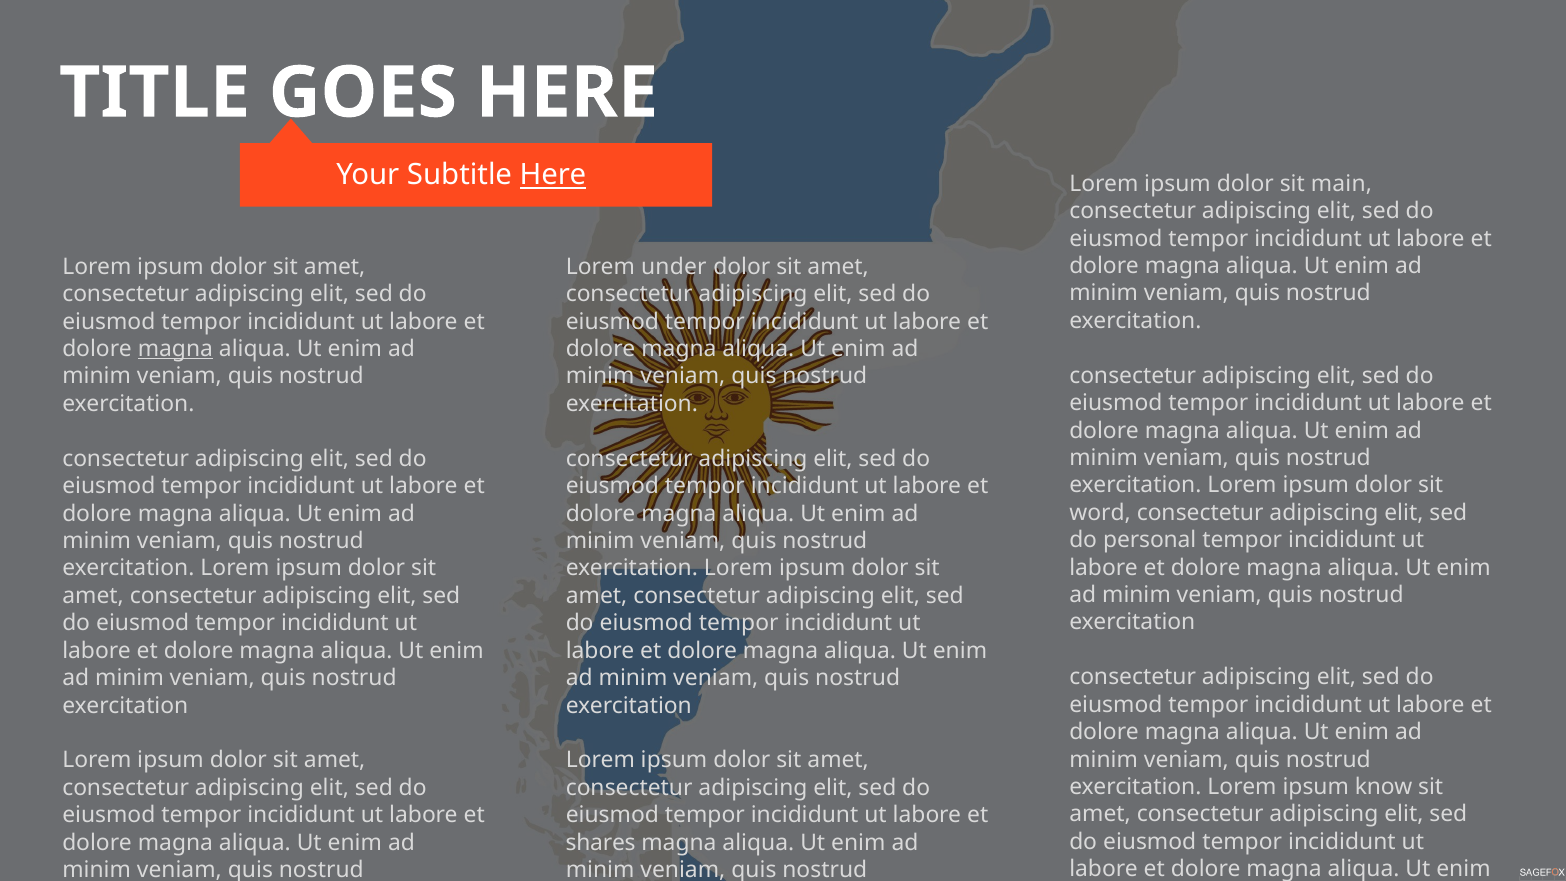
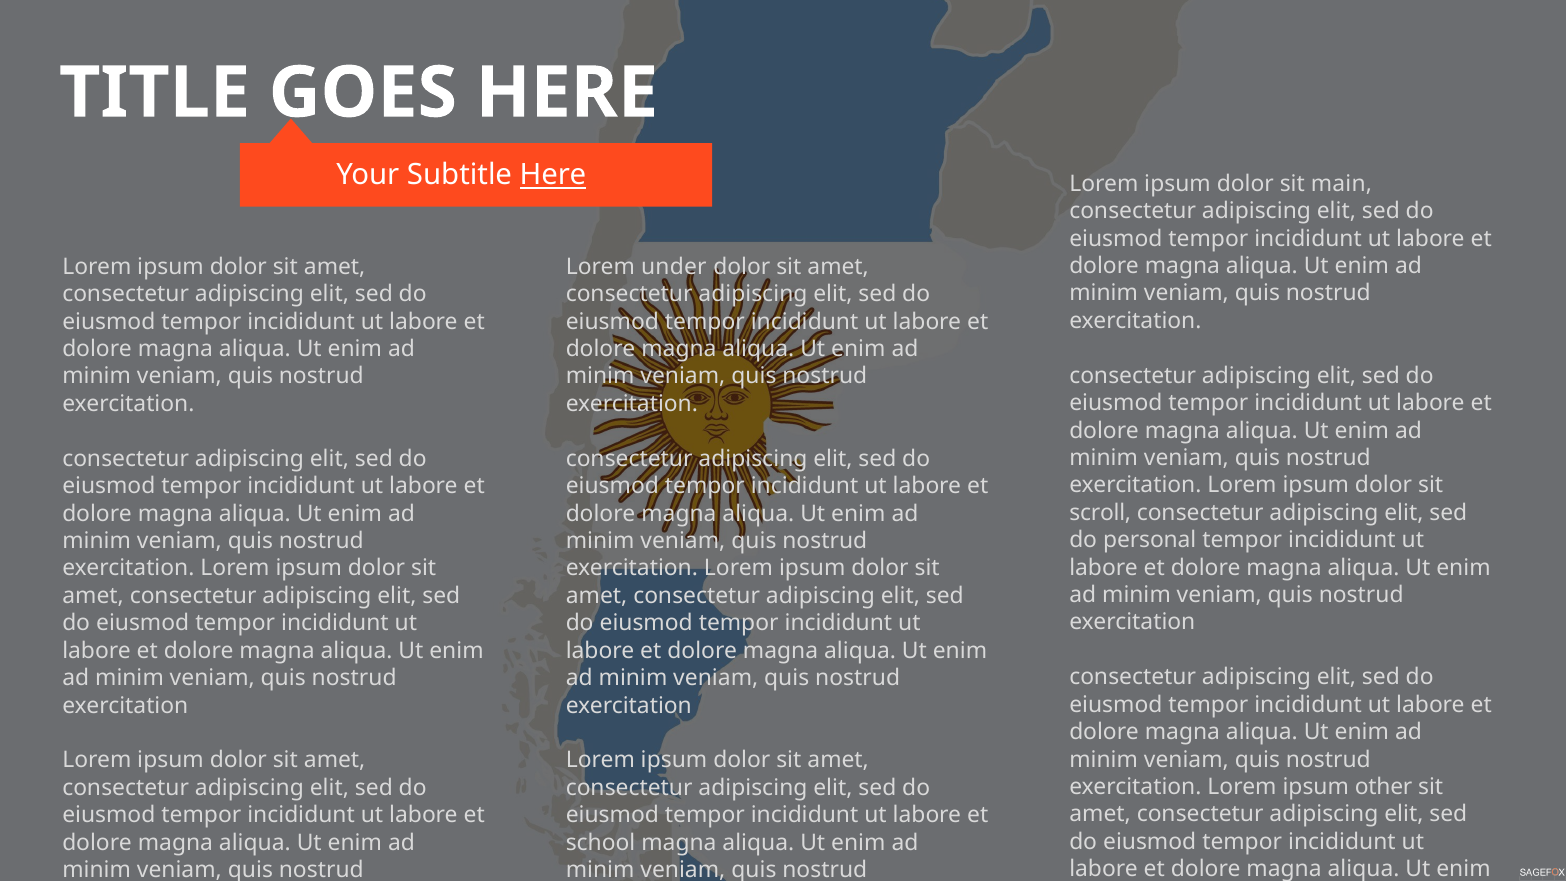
magna at (175, 349) underline: present -> none
word: word -> scroll
know: know -> other
shares: shares -> school
